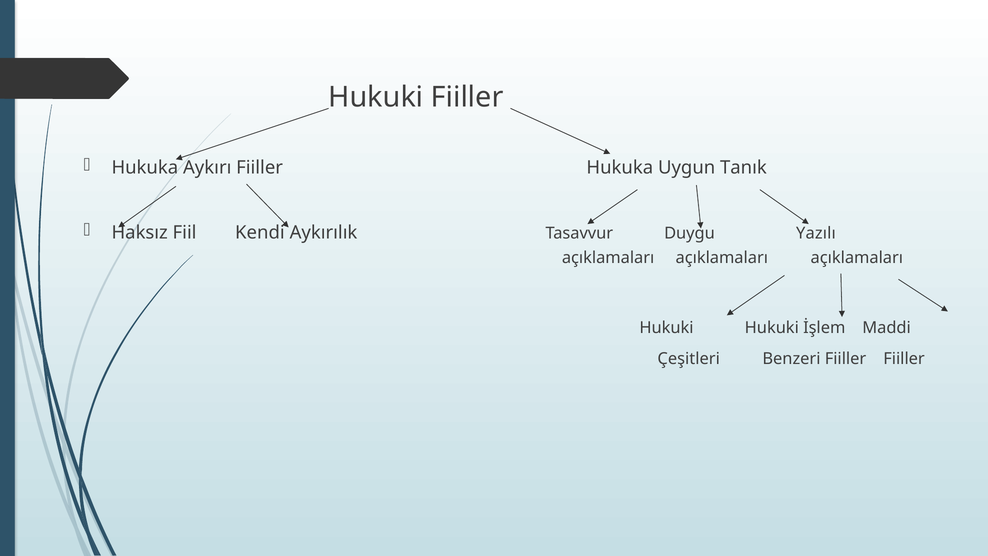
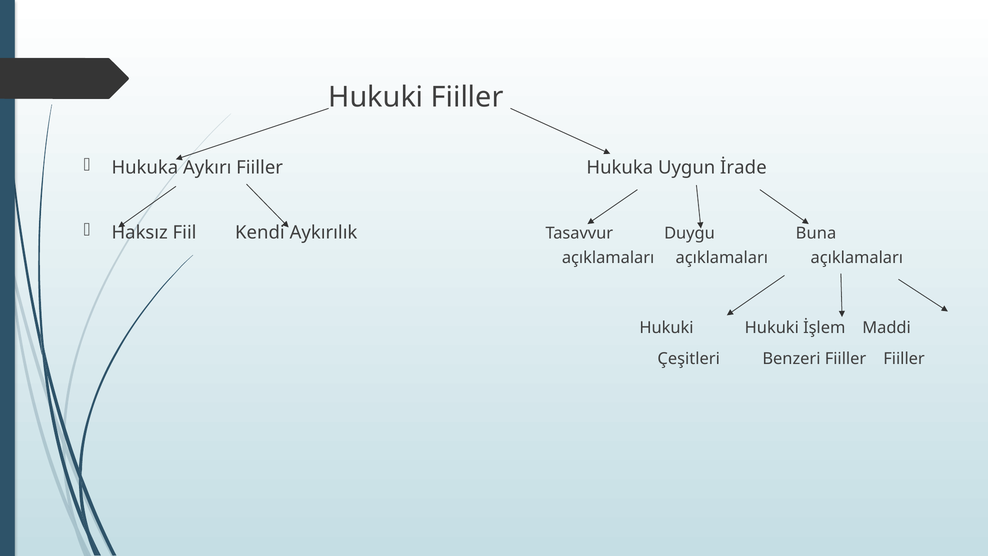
Tanık: Tanık -> İrade
Yazılı: Yazılı -> Buna
